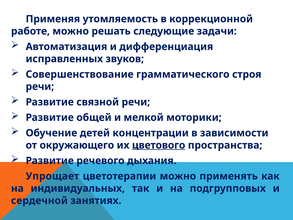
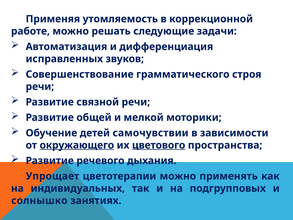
концентрации: концентрации -> самочувствии
окружающего underline: none -> present
сердечной: сердечной -> солнышко
